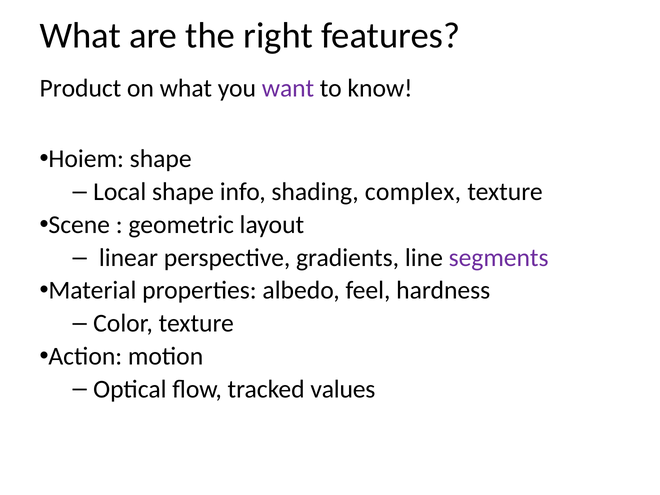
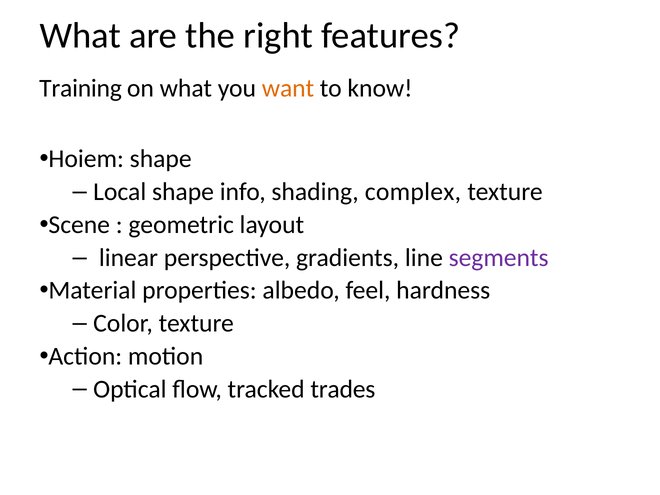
Product: Product -> Training
want colour: purple -> orange
values: values -> trades
